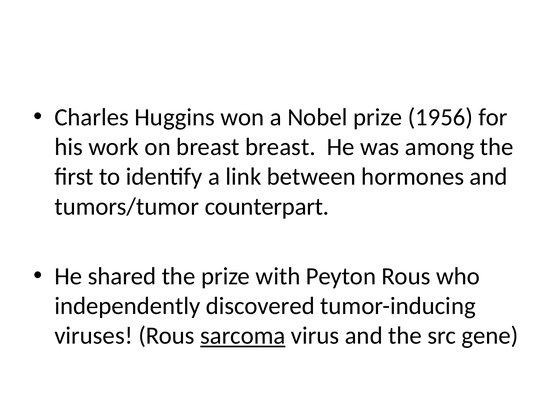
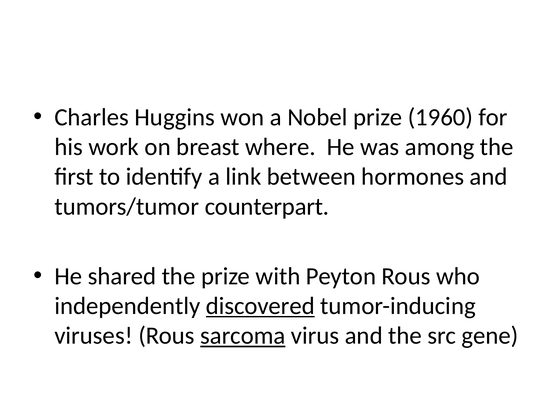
1956: 1956 -> 1960
breast breast: breast -> where
discovered underline: none -> present
